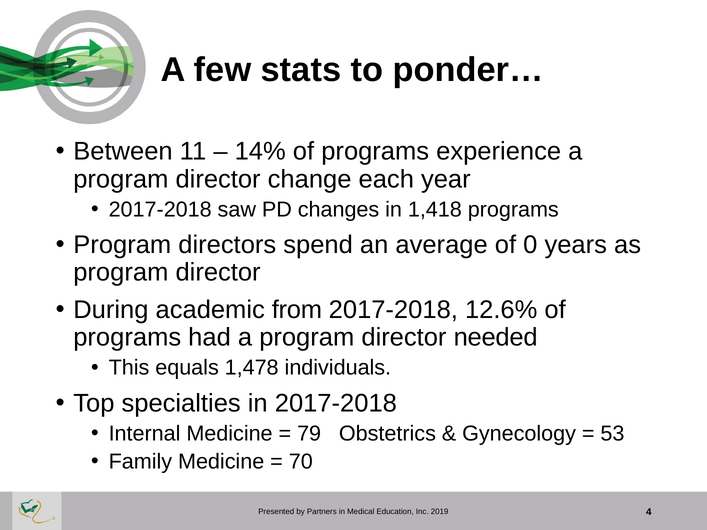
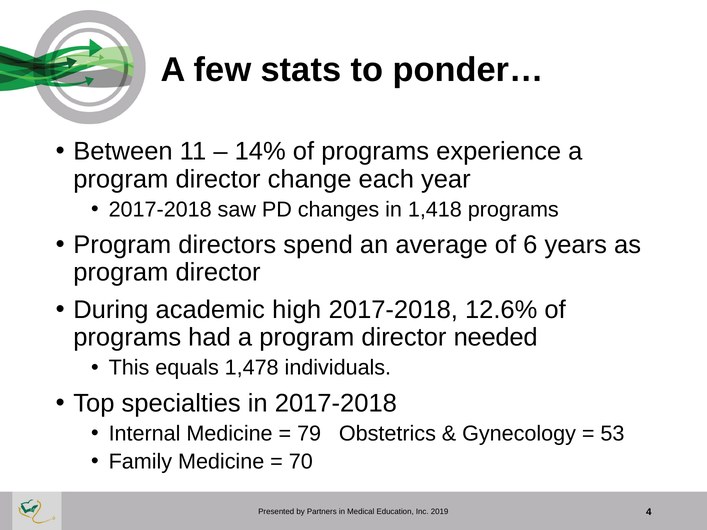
0: 0 -> 6
from: from -> high
